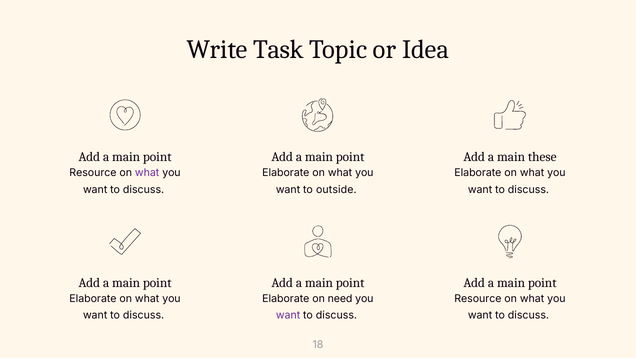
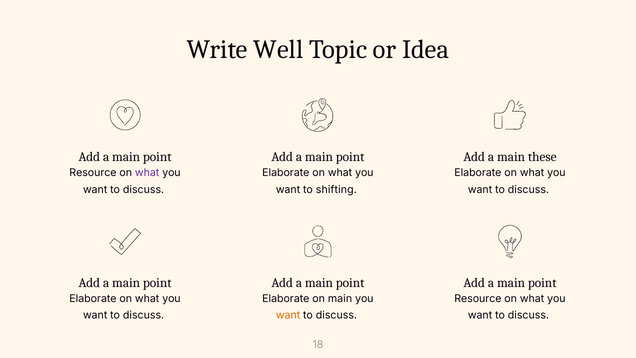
Task: Task -> Well
outside: outside -> shifting
on need: need -> main
want at (288, 315) colour: purple -> orange
